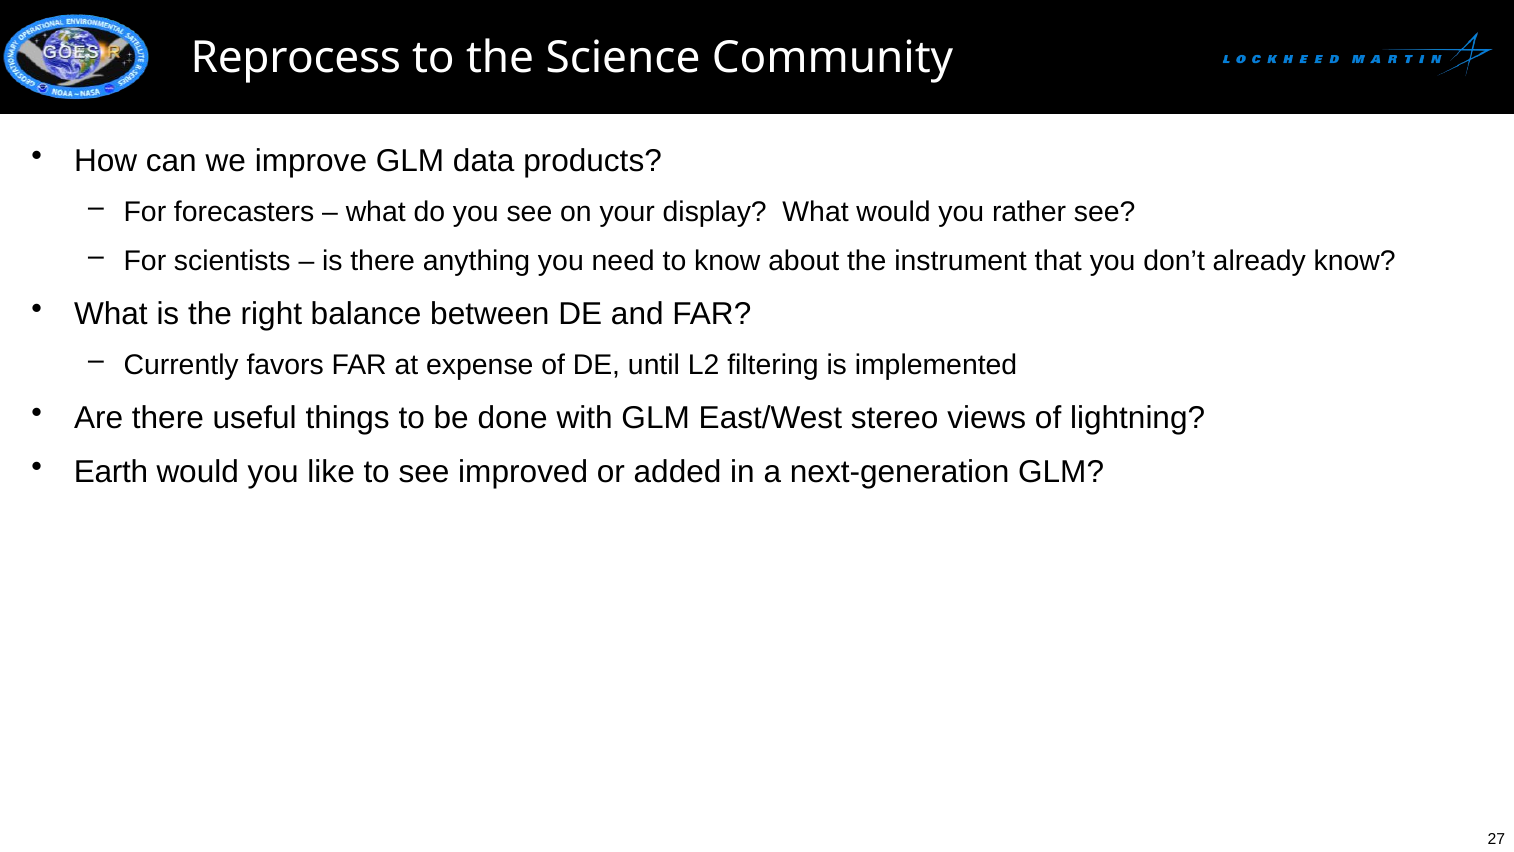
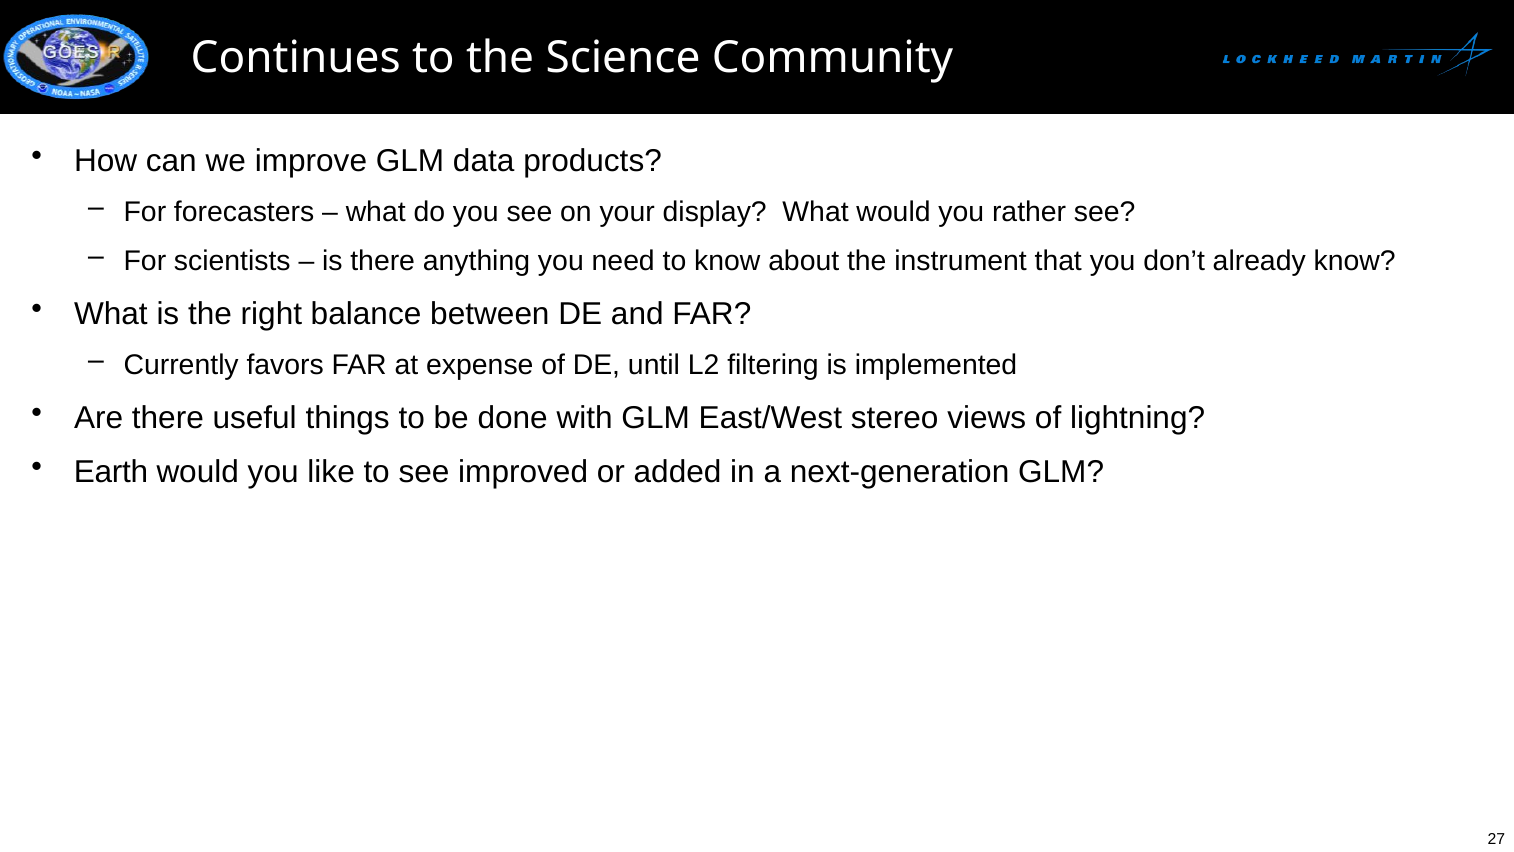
Reprocess: Reprocess -> Continues
